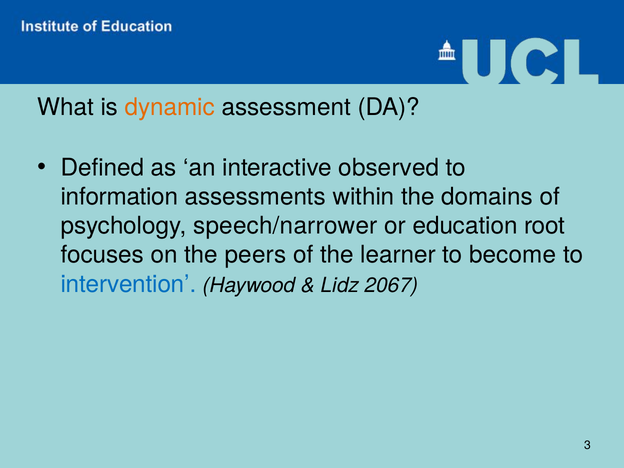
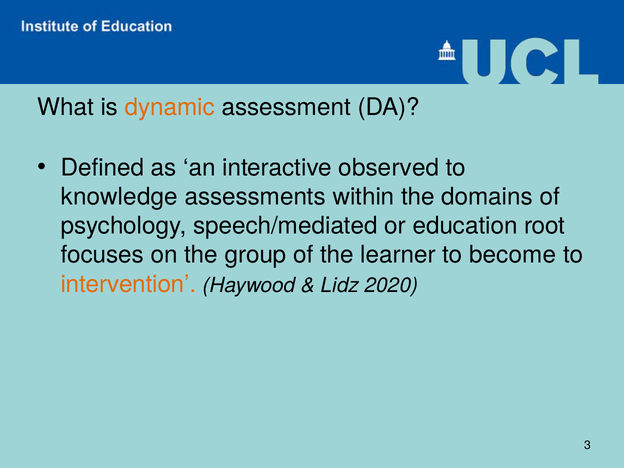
information: information -> knowledge
speech/narrower: speech/narrower -> speech/mediated
peers: peers -> group
intervention colour: blue -> orange
2067: 2067 -> 2020
